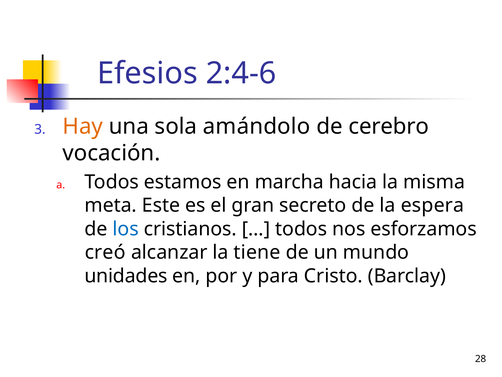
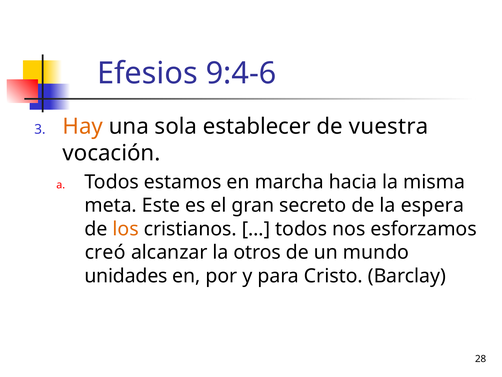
2:4-6: 2:4-6 -> 9:4-6
amándolo: amándolo -> establecer
cerebro: cerebro -> vuestra
los colour: blue -> orange
tiene: tiene -> otros
